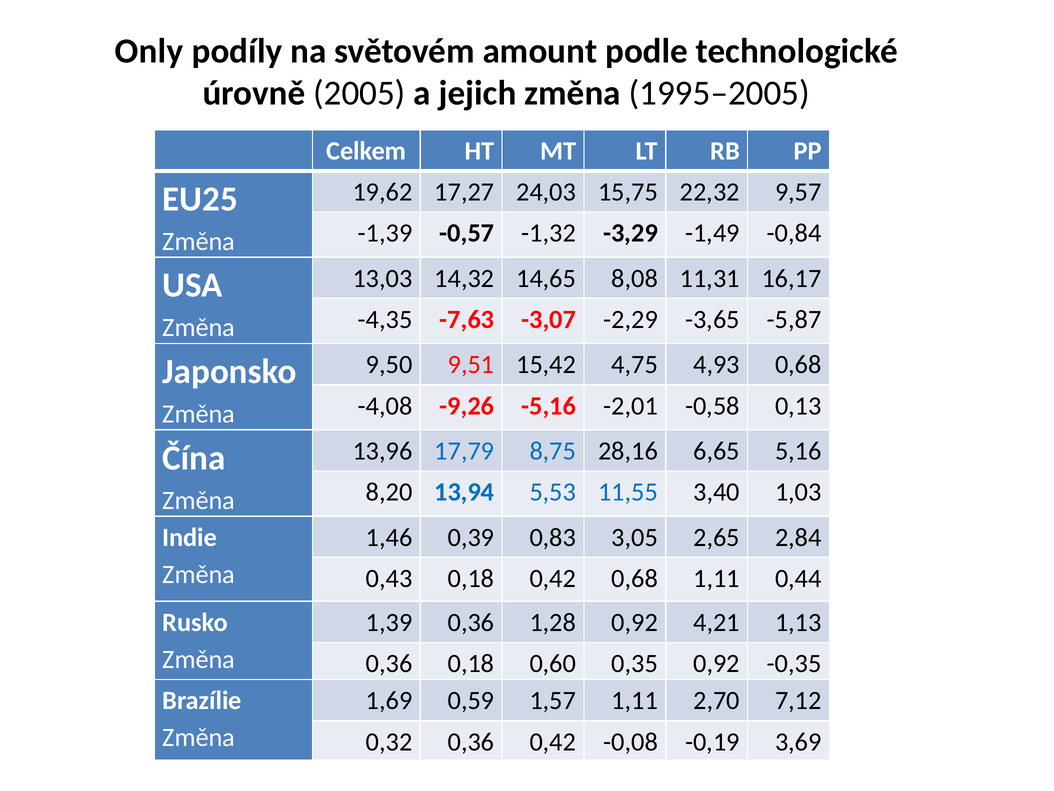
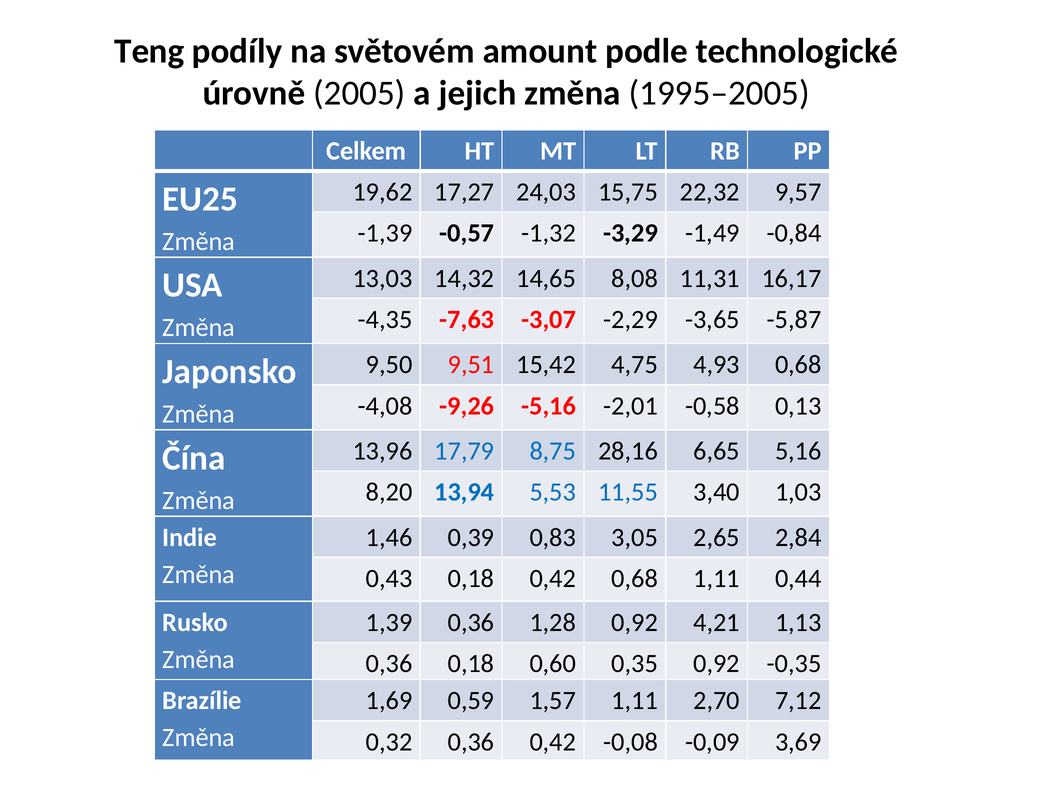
Only: Only -> Teng
-0,19: -0,19 -> -0,09
